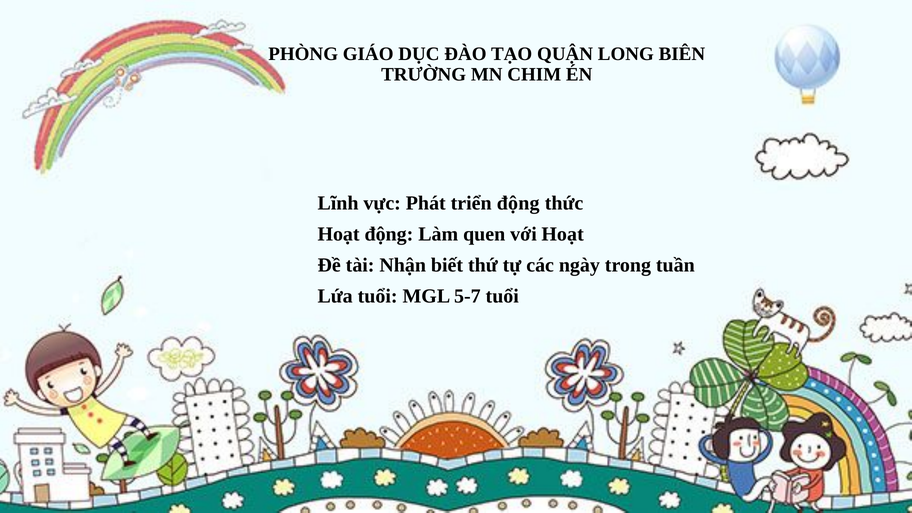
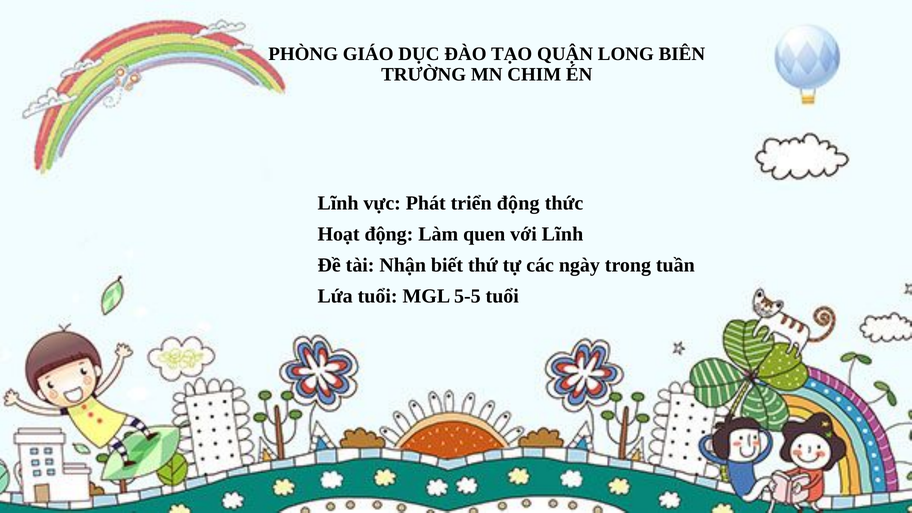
với Hoạt: Hoạt -> Lĩnh
5-7: 5-7 -> 5-5
